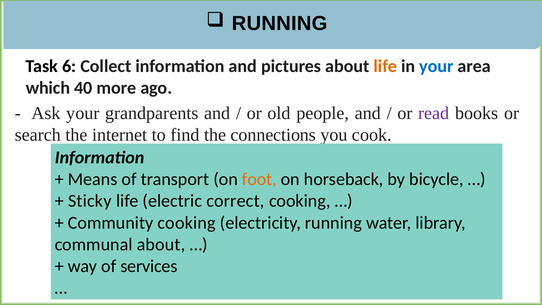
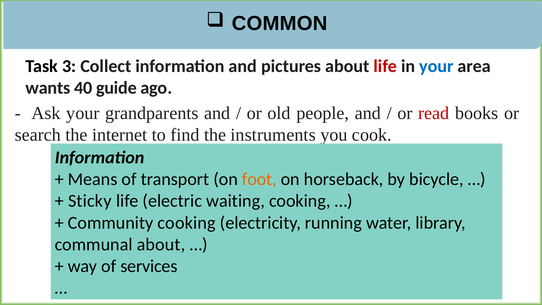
RUNNING at (280, 23): RUNNING -> COMMON
6: 6 -> 3
life at (385, 66) colour: orange -> red
which: which -> wants
more: more -> guide
read colour: purple -> red
connections: connections -> instruments
correct: correct -> waiting
